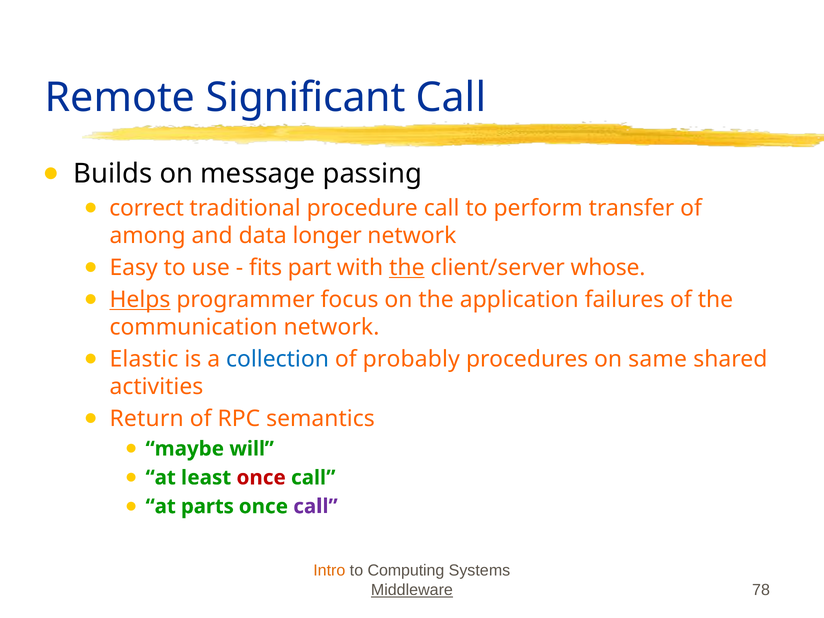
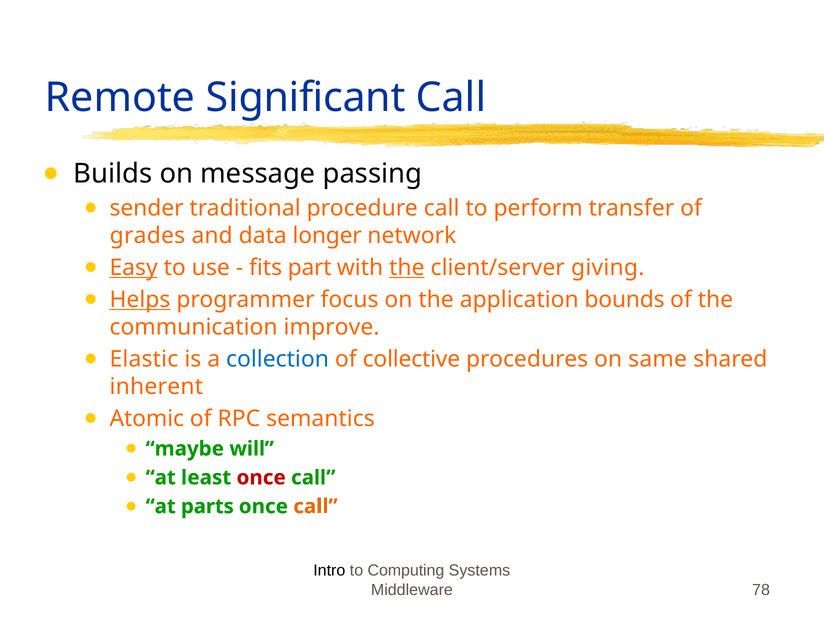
correct: correct -> sender
among: among -> grades
Easy underline: none -> present
whose: whose -> giving
failures: failures -> bounds
communication network: network -> improve
probably: probably -> collective
activities: activities -> inherent
Return: Return -> Atomic
call at (315, 506) colour: purple -> orange
Intro colour: orange -> black
Middleware underline: present -> none
